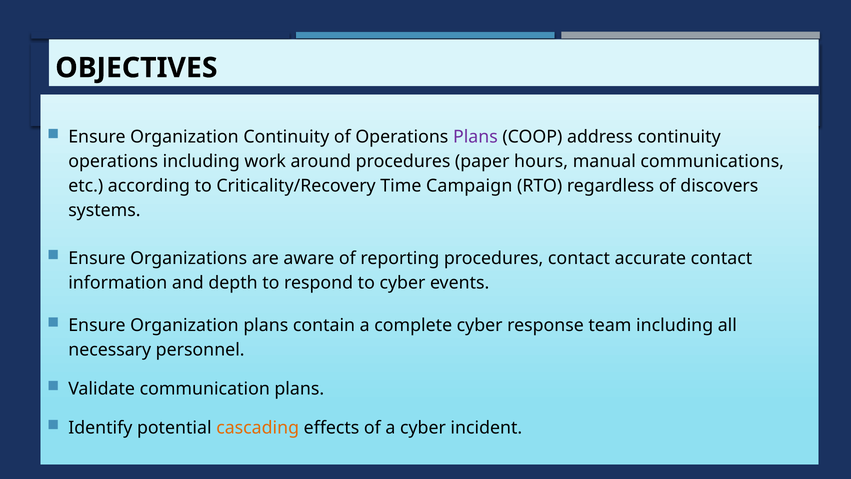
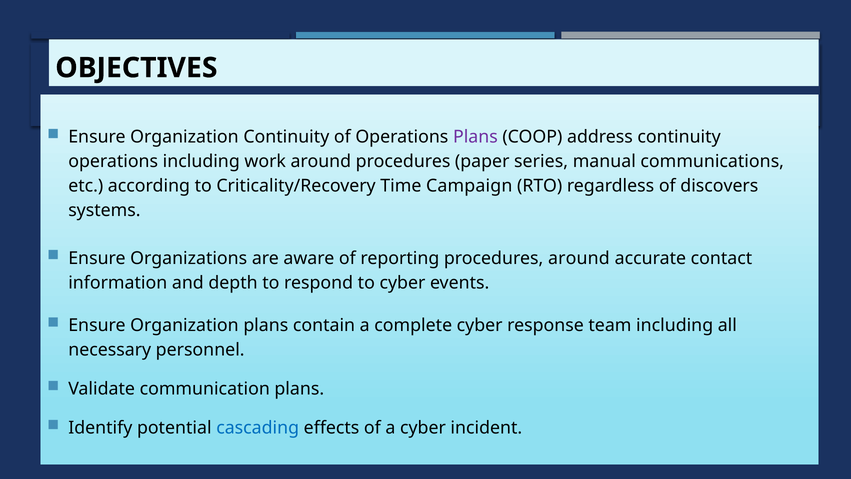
hours: hours -> series
procedures contact: contact -> around
cascading colour: orange -> blue
